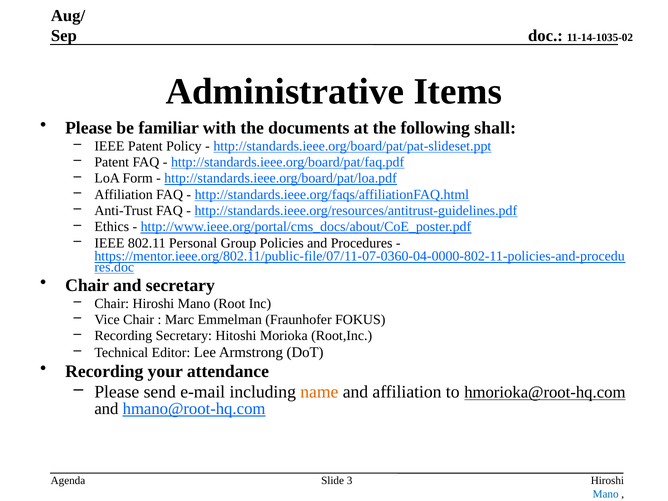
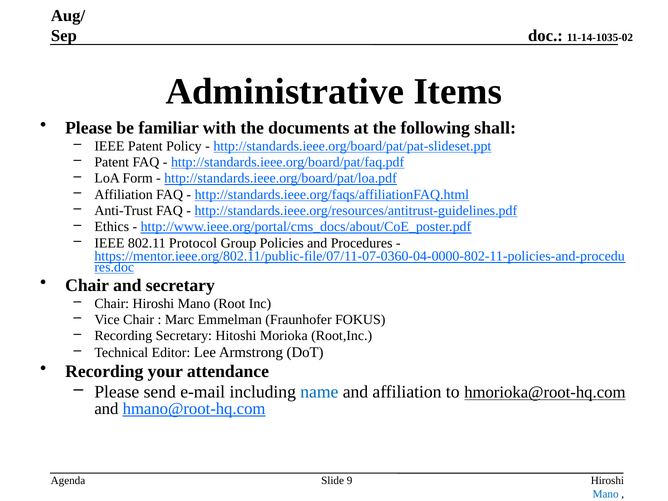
Personal: Personal -> Protocol
name colour: orange -> blue
3: 3 -> 9
